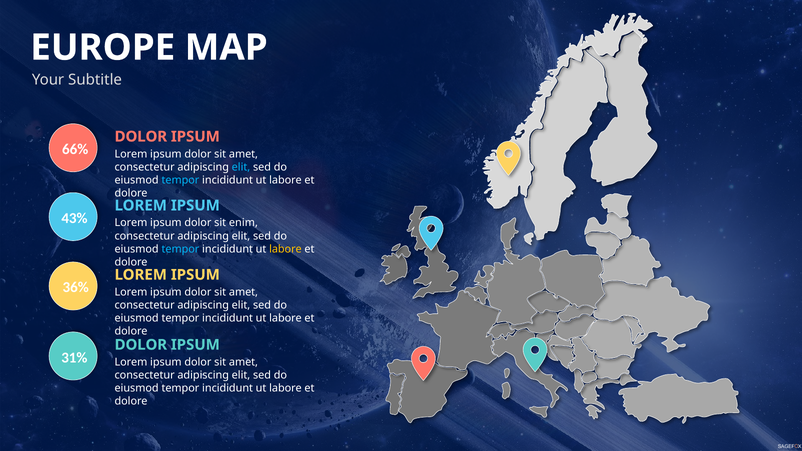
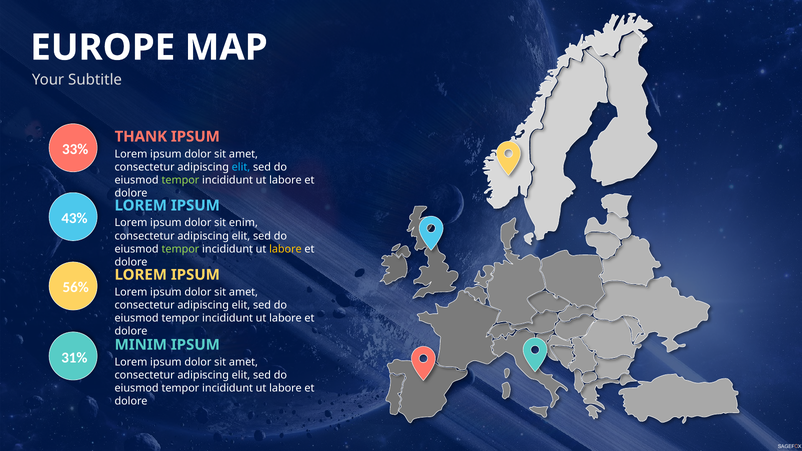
DOLOR at (141, 137): DOLOR -> THANK
66%: 66% -> 33%
tempor at (180, 180) colour: light blue -> light green
tempor at (180, 249) colour: light blue -> light green
36%: 36% -> 56%
DOLOR at (141, 345): DOLOR -> MINIM
